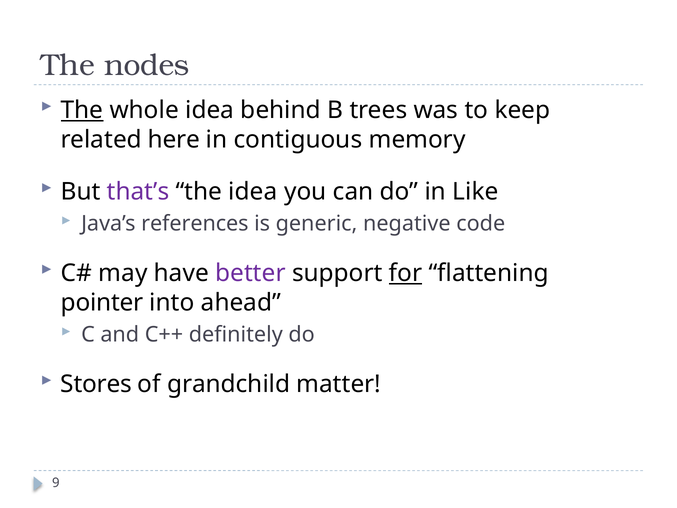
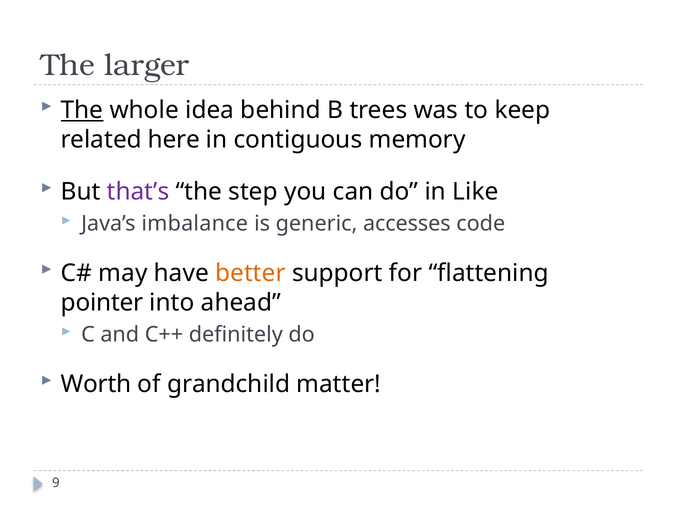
nodes: nodes -> larger
the idea: idea -> step
references: references -> imbalance
negative: negative -> accesses
better colour: purple -> orange
for underline: present -> none
Stores: Stores -> Worth
